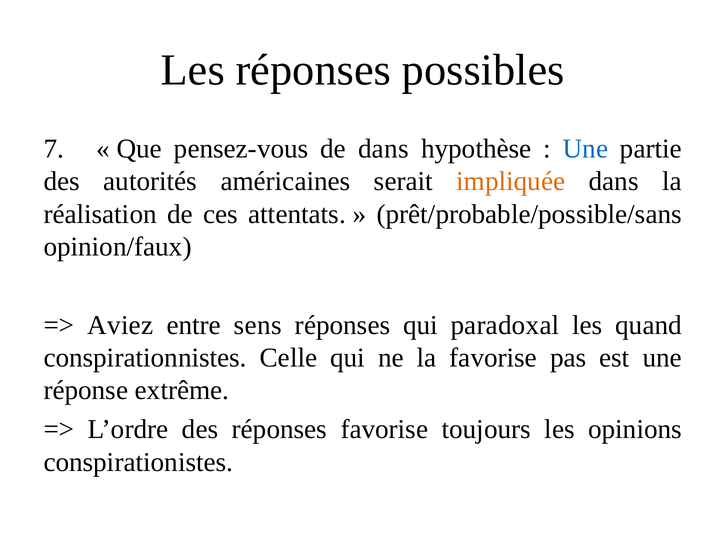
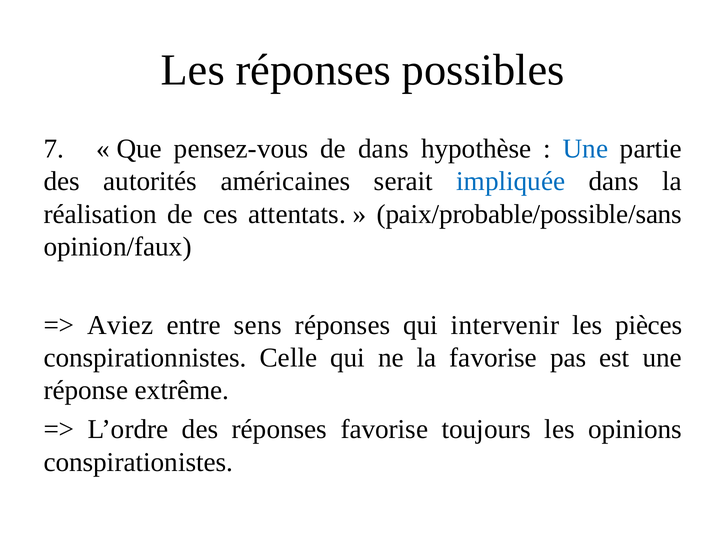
impliquée colour: orange -> blue
prêt/probable/possible/sans: prêt/probable/possible/sans -> paix/probable/possible/sans
paradoxal: paradoxal -> intervenir
quand: quand -> pièces
